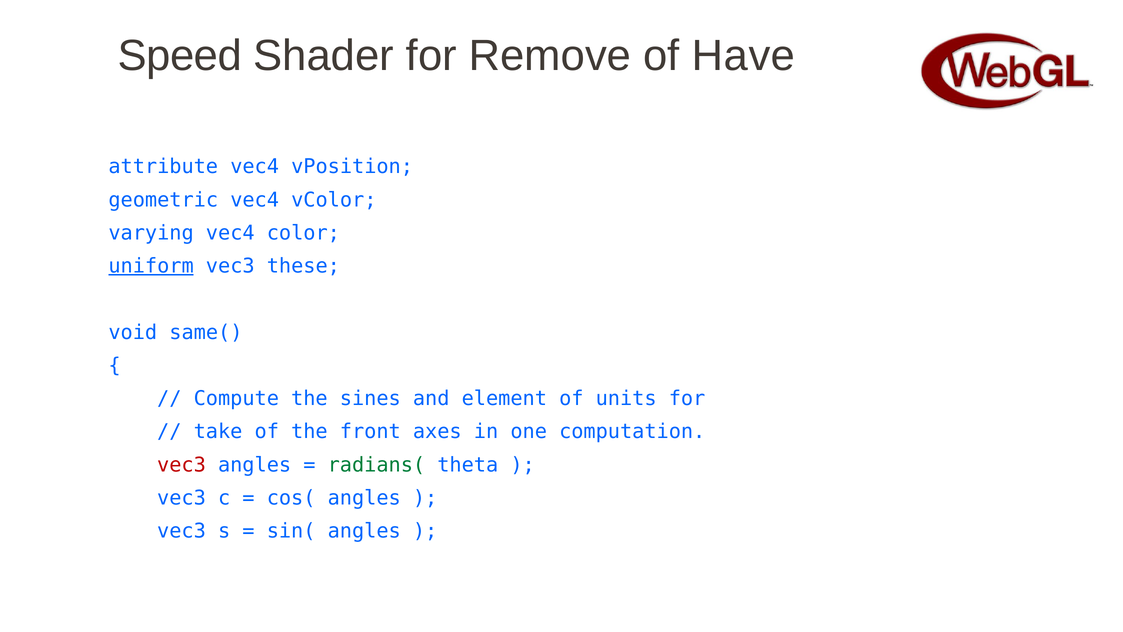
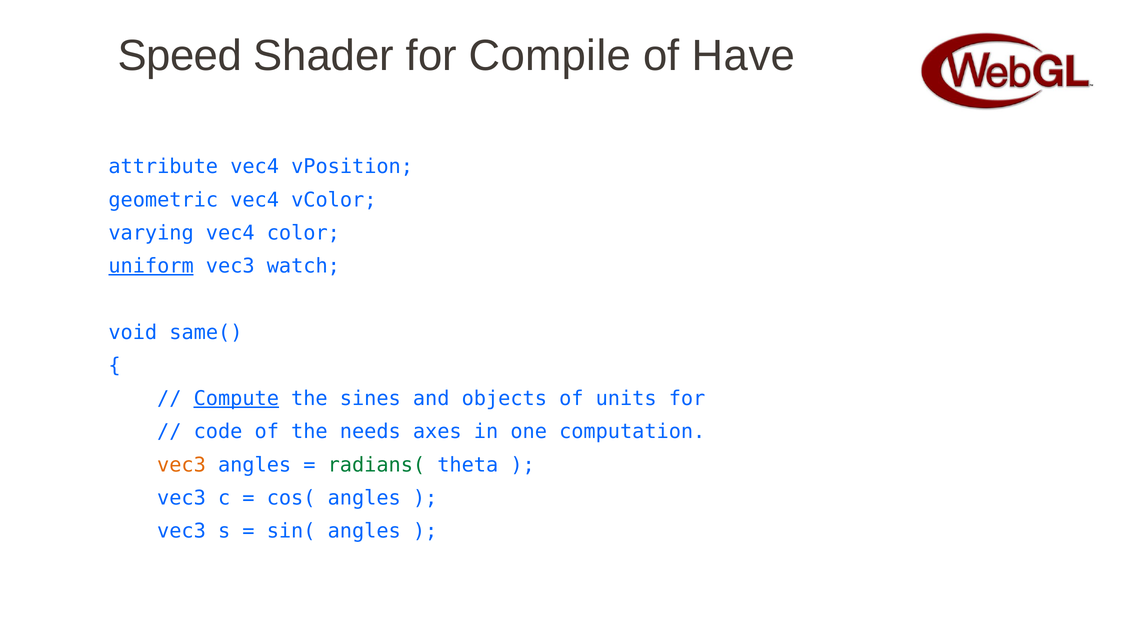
Remove: Remove -> Compile
these: these -> watch
Compute underline: none -> present
element: element -> objects
take: take -> code
front: front -> needs
vec3 at (181, 465) colour: red -> orange
